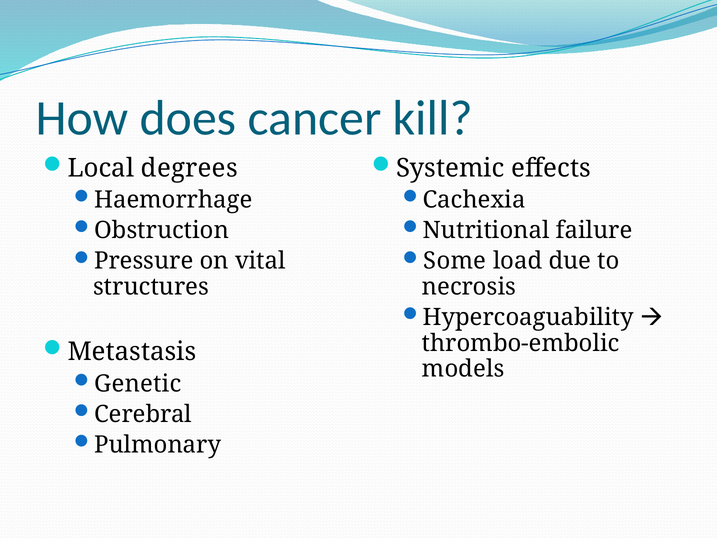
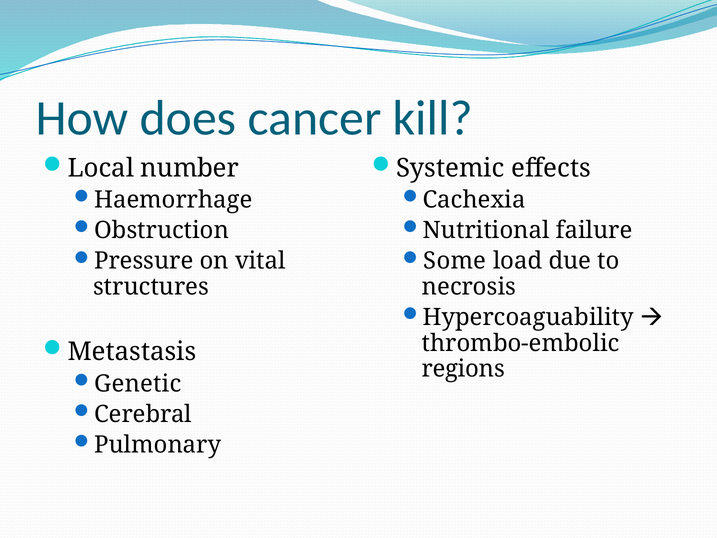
degrees: degrees -> number
models: models -> regions
